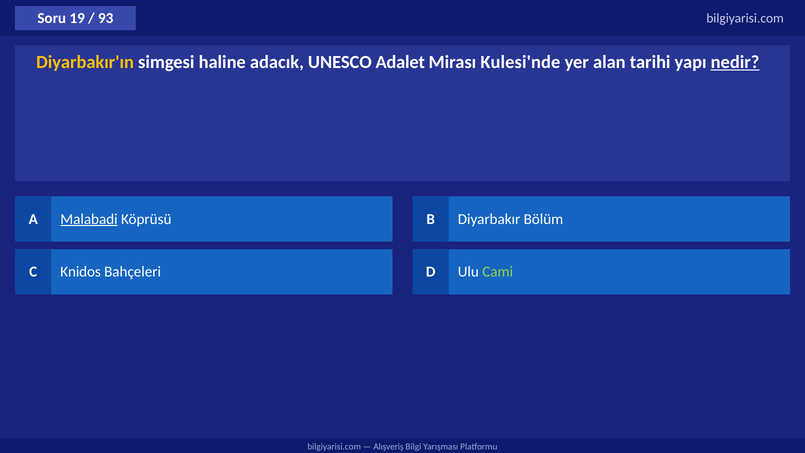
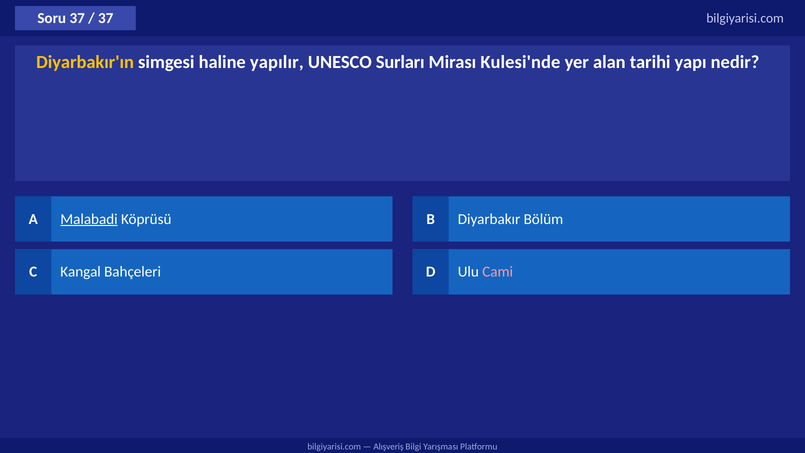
Soru 19: 19 -> 37
93 at (106, 18): 93 -> 37
adacık: adacık -> yapılır
Adalet: Adalet -> Surları
nedir underline: present -> none
Knidos: Knidos -> Kangal
Cami colour: light green -> pink
